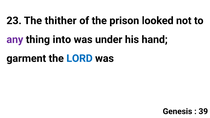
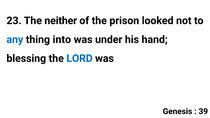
thither: thither -> neither
any colour: purple -> blue
garment: garment -> blessing
